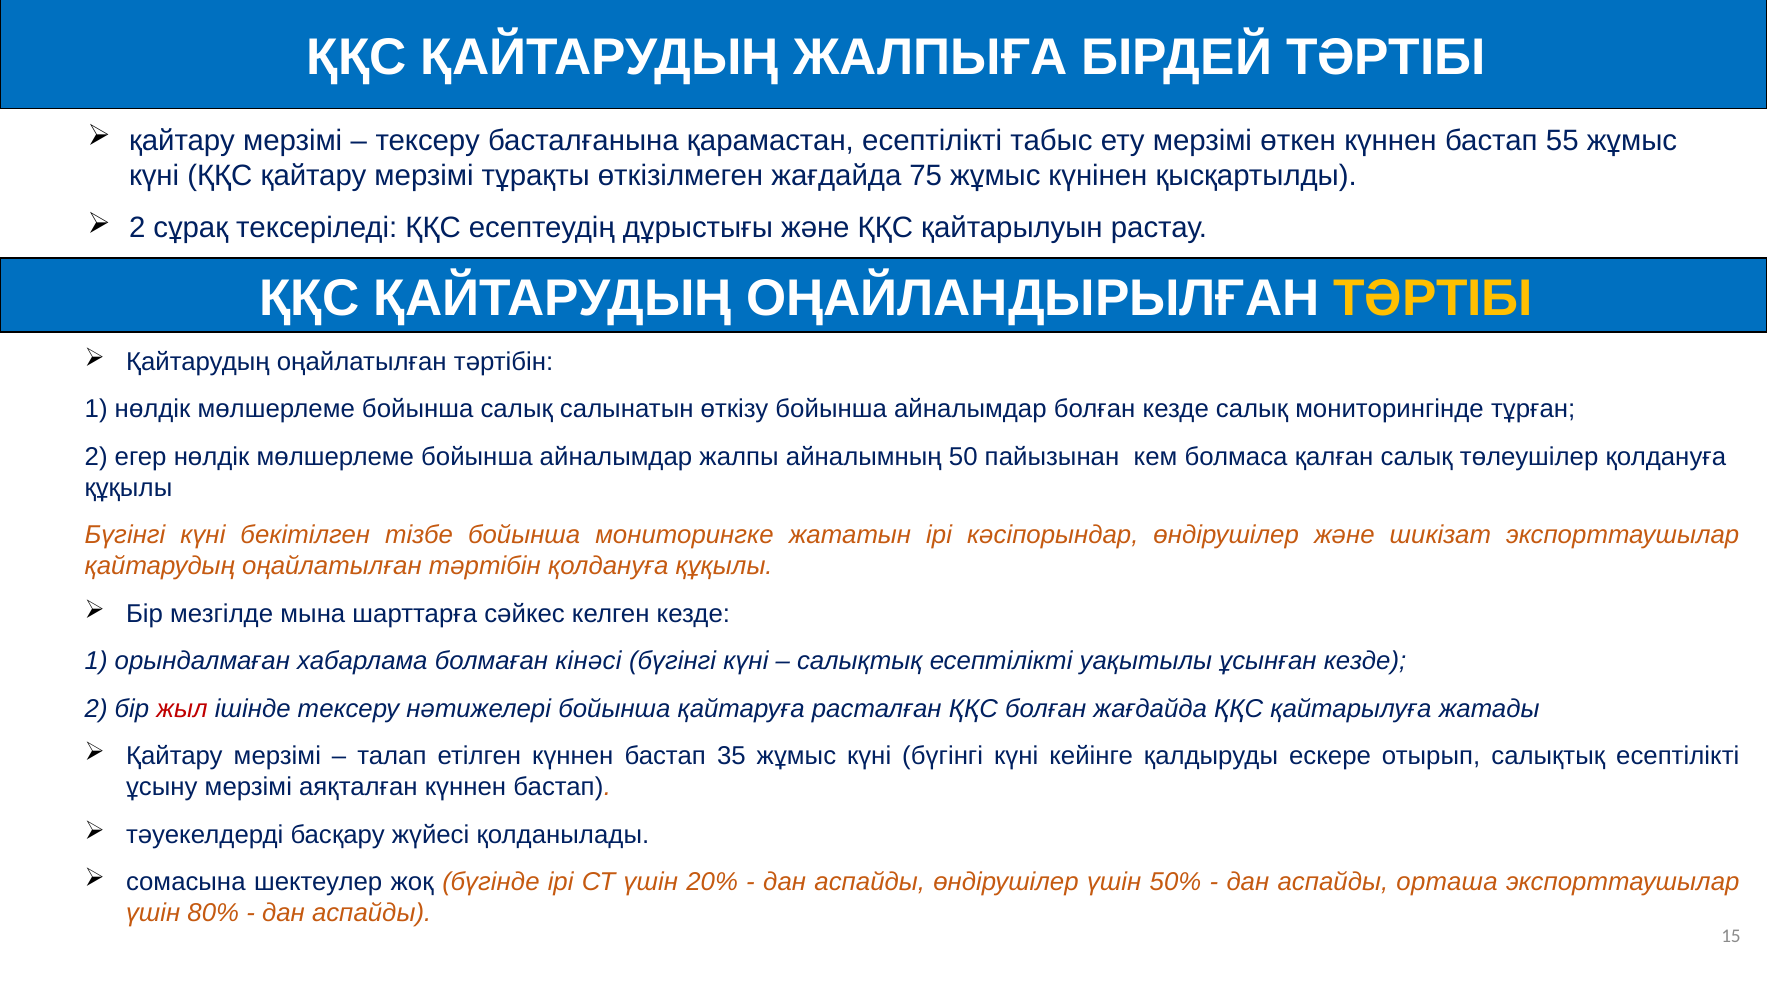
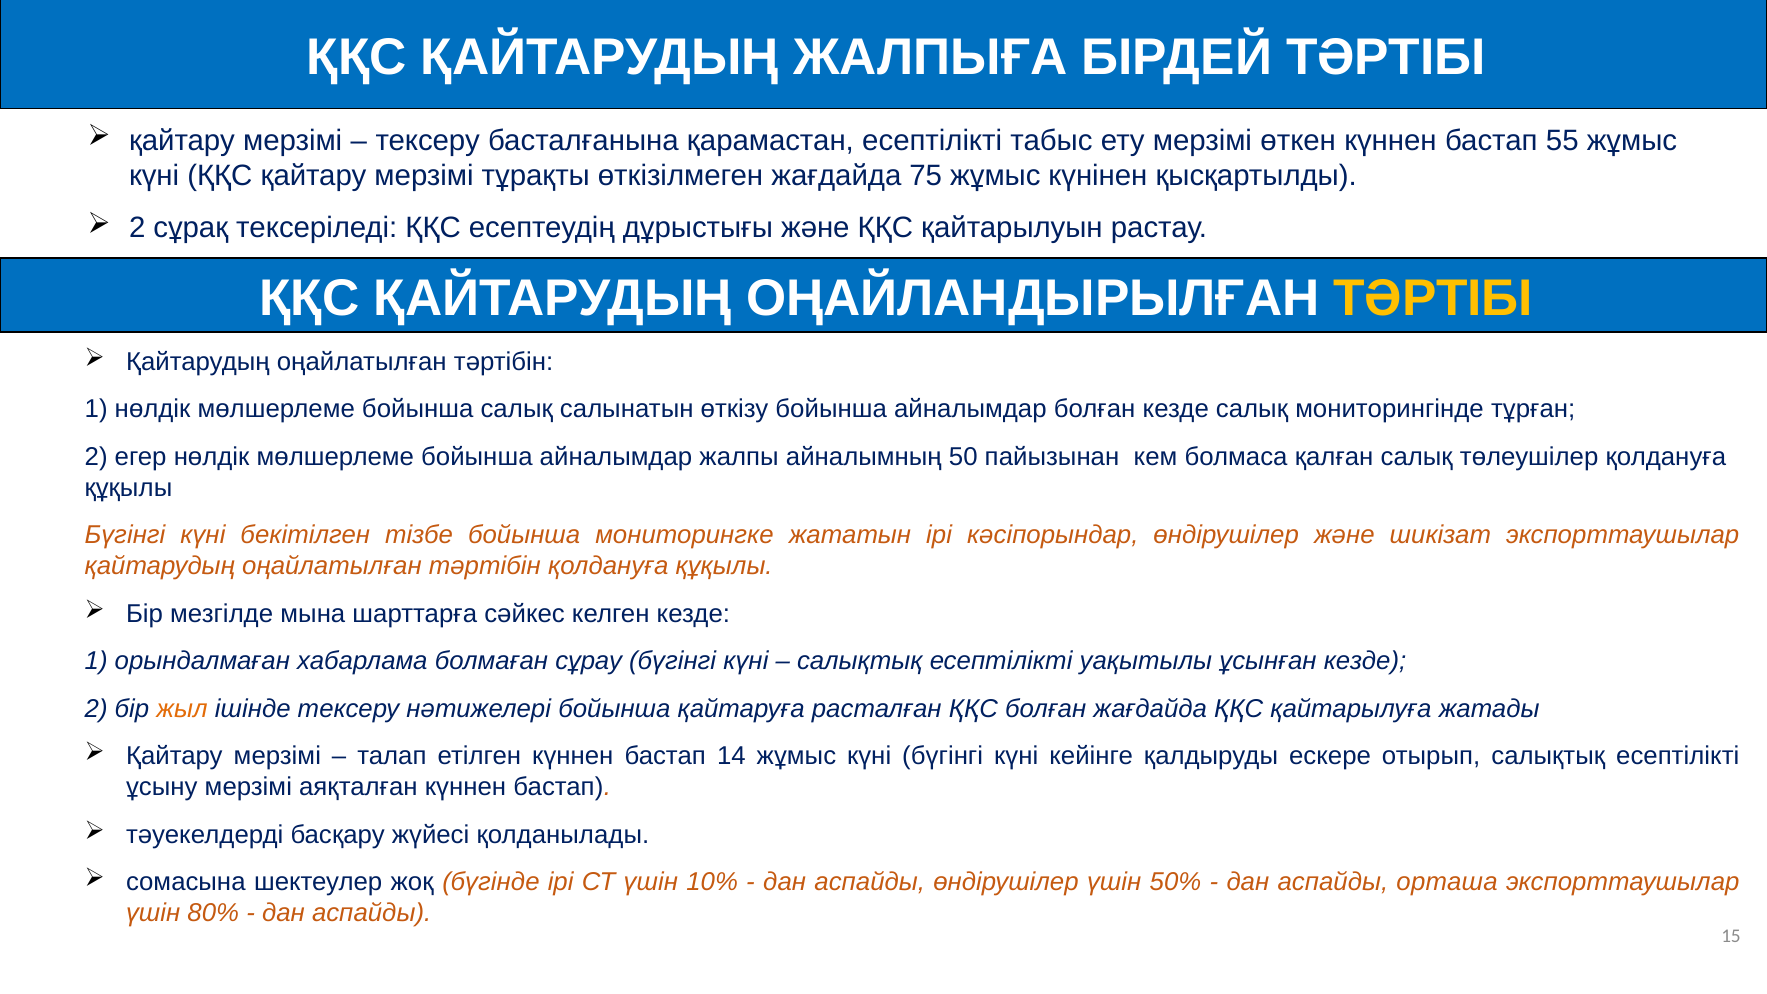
кінәсі: кінәсі -> сұрау
жыл colour: red -> orange
35: 35 -> 14
20%: 20% -> 10%
